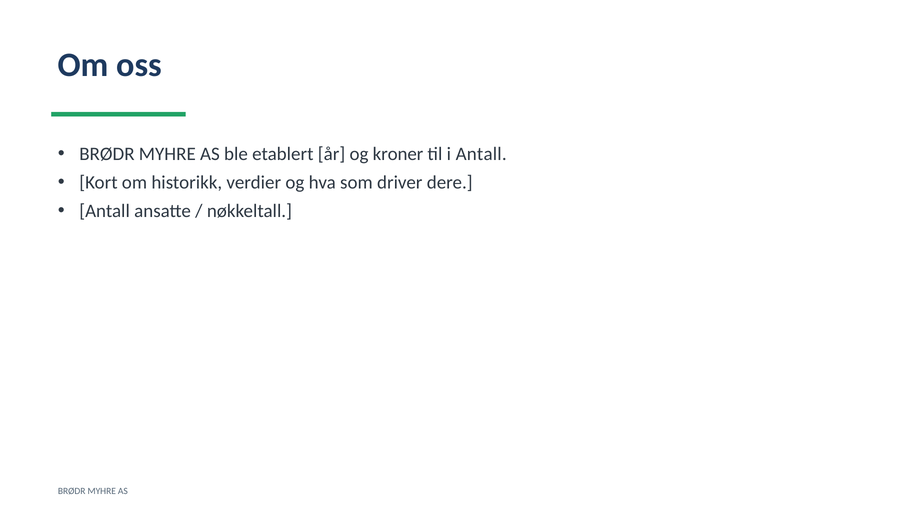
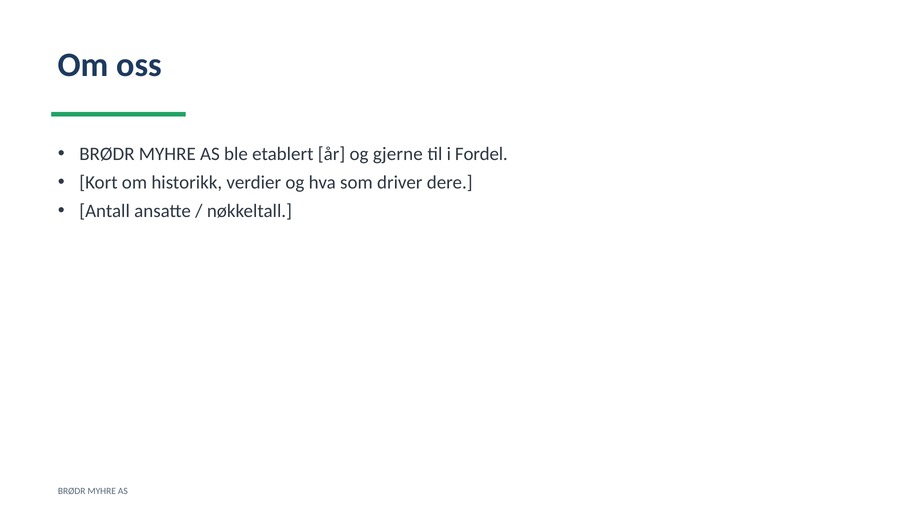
kroner: kroner -> gjerne
i Antall: Antall -> Fordel
